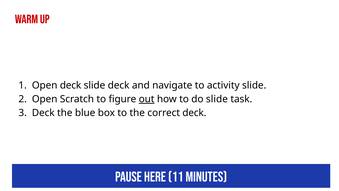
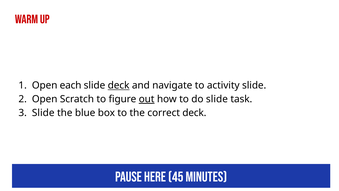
Open deck: deck -> each
deck at (119, 85) underline: none -> present
Deck at (43, 113): Deck -> Slide
11: 11 -> 45
